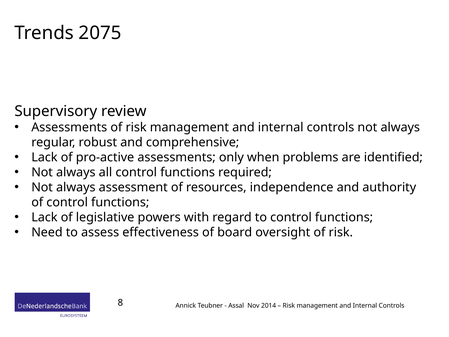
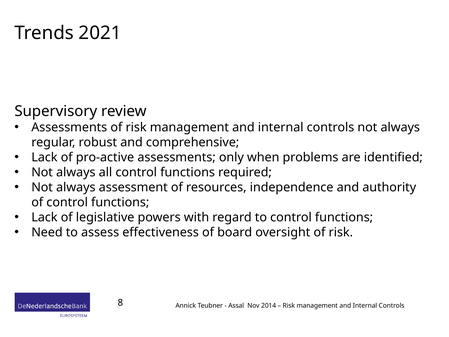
2075: 2075 -> 2021
